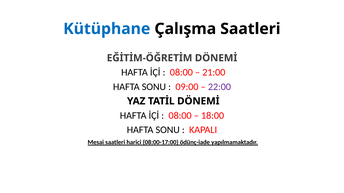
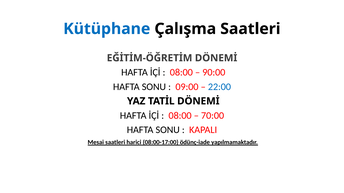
21:00: 21:00 -> 90:00
22:00 colour: purple -> blue
18:00: 18:00 -> 70:00
